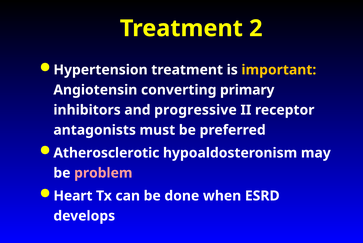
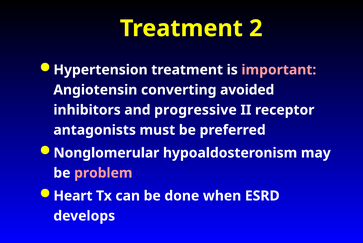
important colour: yellow -> pink
primary: primary -> avoided
Atherosclerotic: Atherosclerotic -> Nonglomerular
